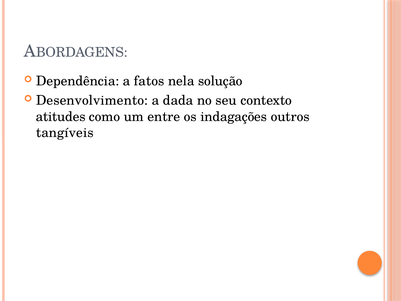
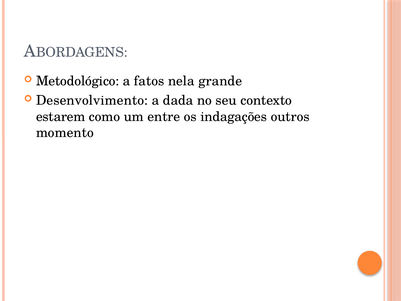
Dependência: Dependência -> Metodológico
solução: solução -> grande
atitudes: atitudes -> estarem
tangíveis: tangíveis -> momento
